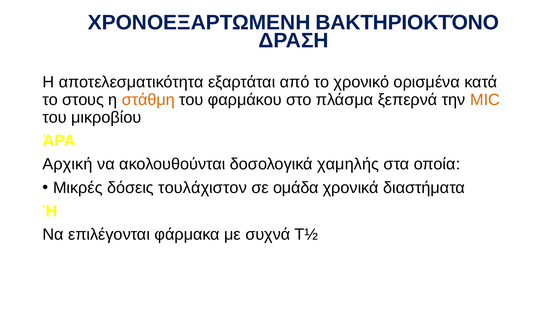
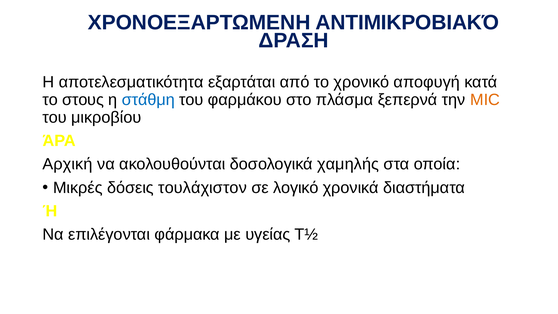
ΒΑΚΤΗΡΙΟΚΤΌΝΟ: ΒΑΚΤΗΡΙΟΚΤΌΝΟ -> ΑΝΤΙΜΙΚΡΟΒΙΑΚΌ
ορισμένα: ορισμένα -> αποφυγή
στάθμη colour: orange -> blue
ομάδα: ομάδα -> λογικό
συχνά: συχνά -> υγείας
